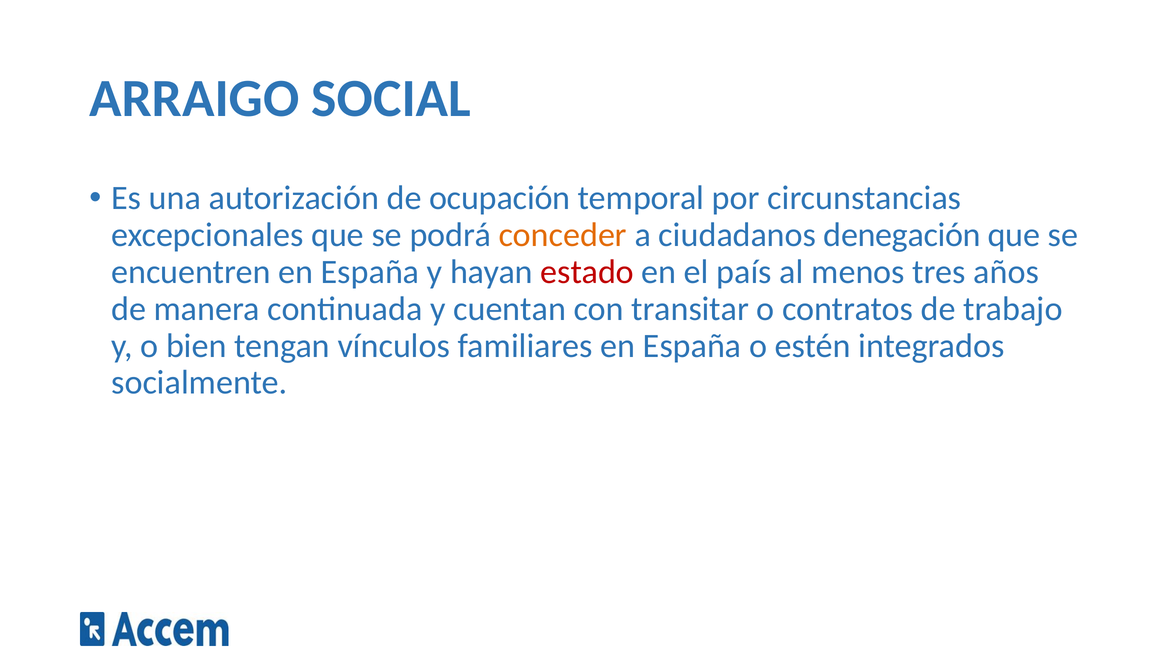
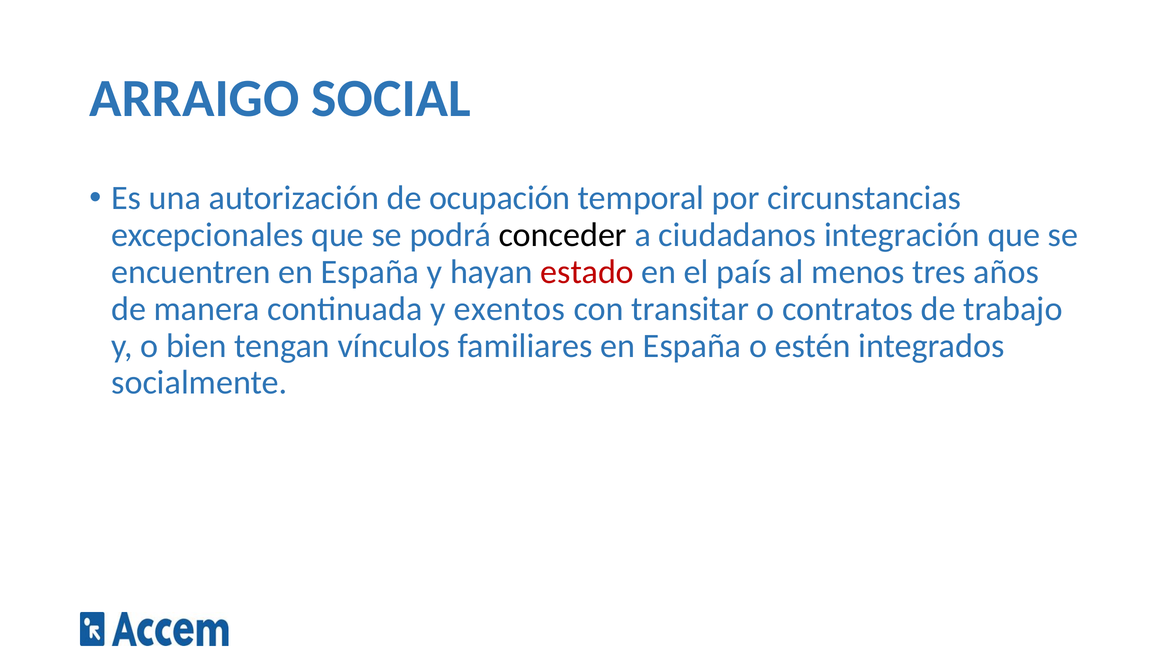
conceder colour: orange -> black
denegación: denegación -> integración
cuentan: cuentan -> exentos
